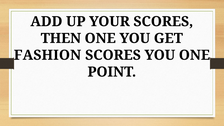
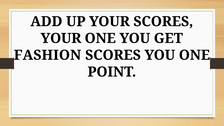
THEN at (61, 38): THEN -> YOUR
